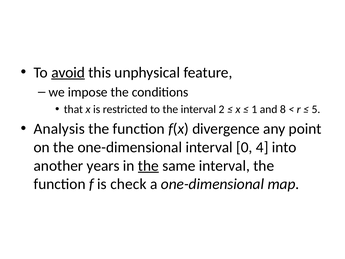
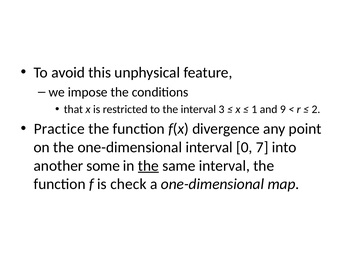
avoid underline: present -> none
2: 2 -> 3
8: 8 -> 9
5: 5 -> 2
Analysis: Analysis -> Practice
4: 4 -> 7
years: years -> some
